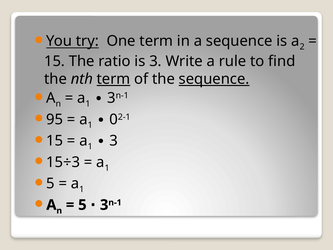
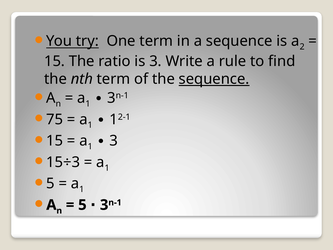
term at (113, 79) underline: present -> none
95: 95 -> 75
0 at (114, 119): 0 -> 1
